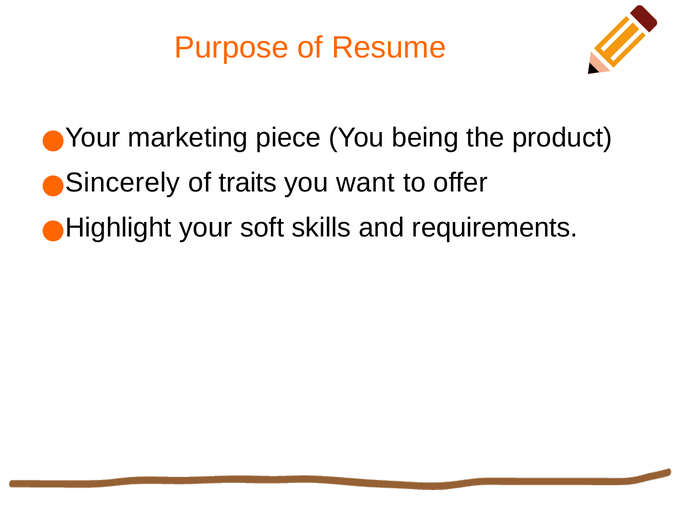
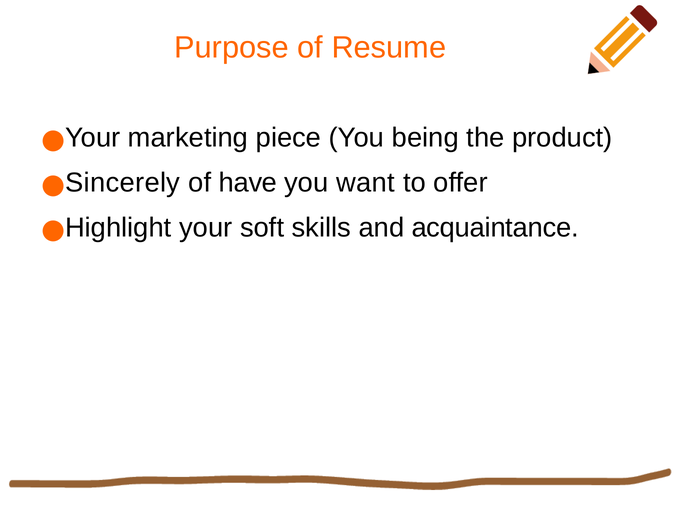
traits: traits -> have
requirements: requirements -> acquaintance
